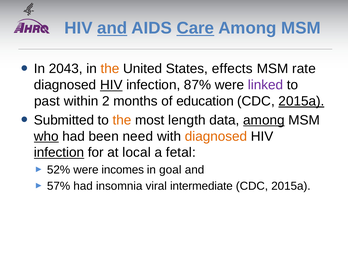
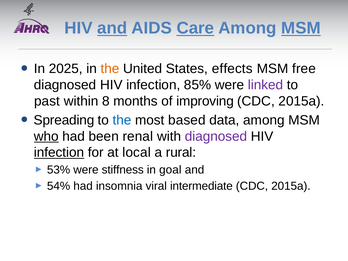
MSM at (301, 28) underline: none -> present
2043: 2043 -> 2025
rate: rate -> free
HIV at (111, 85) underline: present -> none
87%: 87% -> 85%
2: 2 -> 8
education: education -> improving
2015a at (301, 101) underline: present -> none
Submitted: Submitted -> Spreading
the at (122, 120) colour: orange -> blue
length: length -> based
among at (264, 120) underline: present -> none
need: need -> renal
diagnosed at (216, 136) colour: orange -> purple
fetal: fetal -> rural
52%: 52% -> 53%
incomes: incomes -> stiffness
57%: 57% -> 54%
